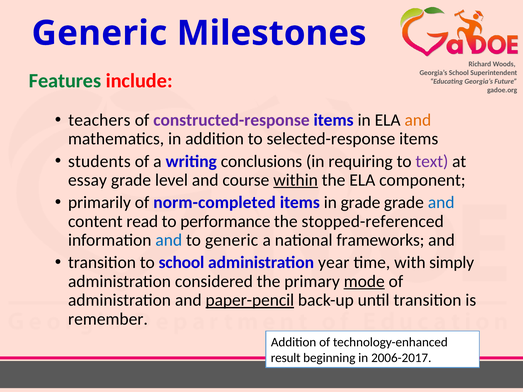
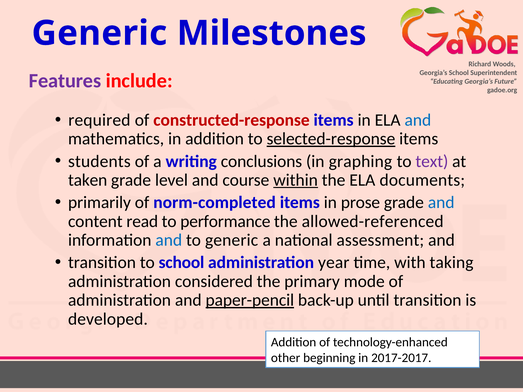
Features colour: green -> purple
teachers: teachers -> required
constructed-response colour: purple -> red
and at (418, 120) colour: orange -> blue
selected-response underline: none -> present
requiring: requiring -> graphing
essay: essay -> taken
component: component -> documents
in grade: grade -> prose
stopped-referenced: stopped-referenced -> allowed-referenced
frameworks: frameworks -> assessment
simply: simply -> taking
mode underline: present -> none
remember: remember -> developed
result: result -> other
2006-2017: 2006-2017 -> 2017-2017
